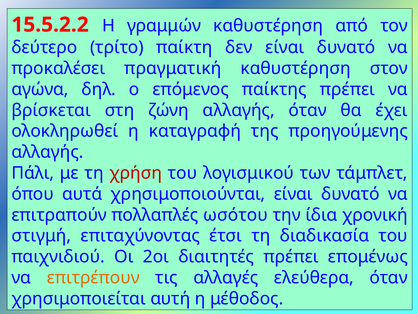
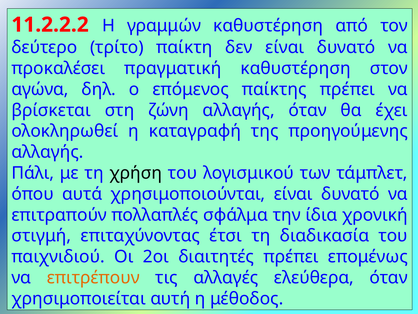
15.5.2.2: 15.5.2.2 -> 11.2.2.2
χρήση colour: red -> black
ωσότου: ωσότου -> σφάλμα
